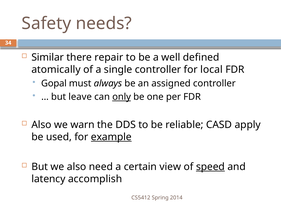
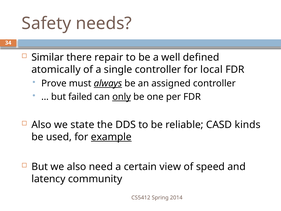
Gopal: Gopal -> Prove
always underline: none -> present
leave: leave -> failed
warn: warn -> state
apply: apply -> kinds
speed underline: present -> none
accomplish: accomplish -> community
